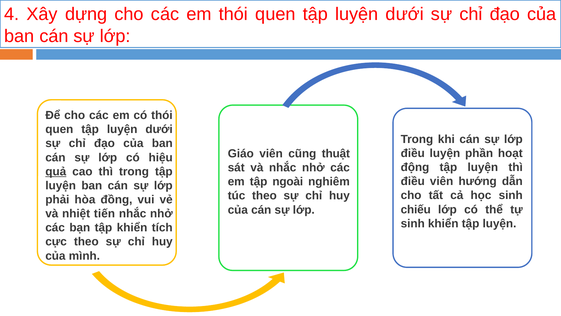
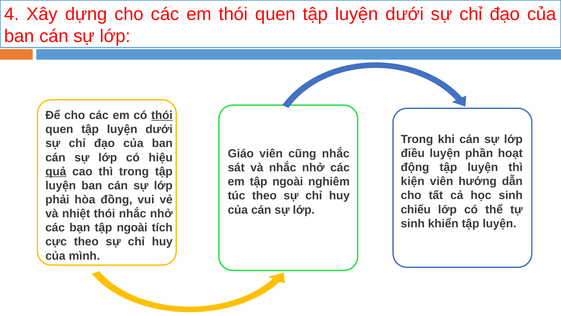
thói at (162, 115) underline: none -> present
cũng thuật: thuật -> nhắc
điều at (413, 181): điều -> kiện
nhiệt tiến: tiến -> thói
bạn tập khiển: khiển -> ngoài
